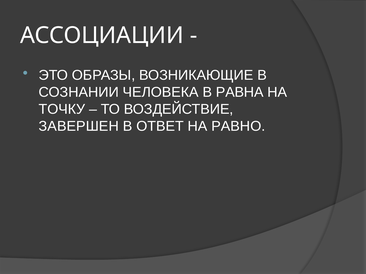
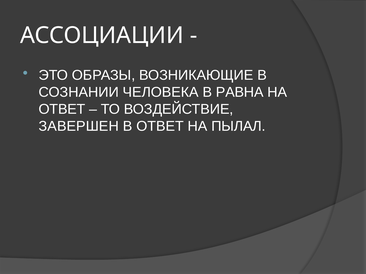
ТОЧКУ at (62, 109): ТОЧКУ -> ОТВЕТ
РАВНО: РАВНО -> ПЫЛАЛ
